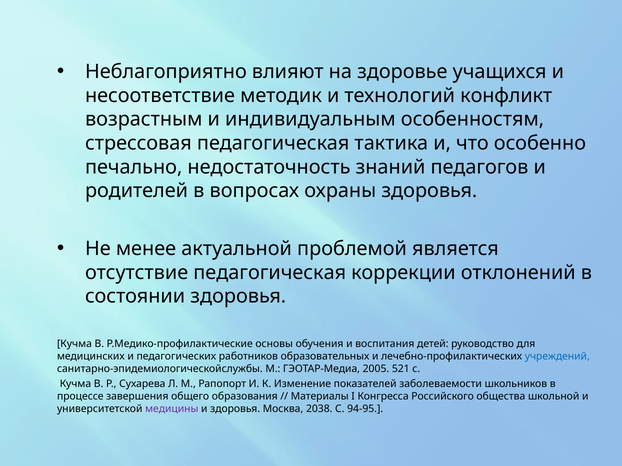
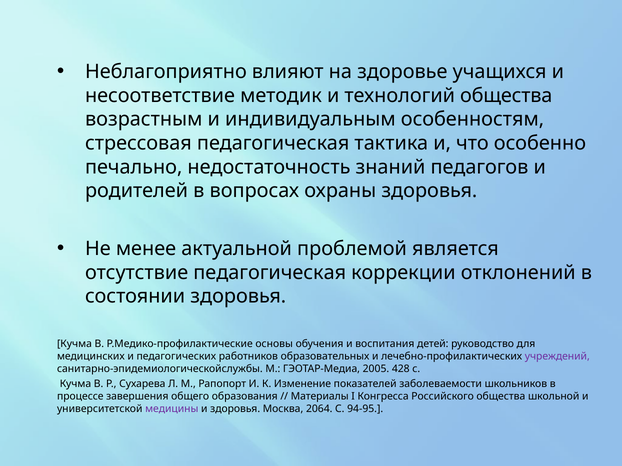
технологий конфликт: конфликт -> общества
учреждений colour: blue -> purple
521: 521 -> 428
2038: 2038 -> 2064
